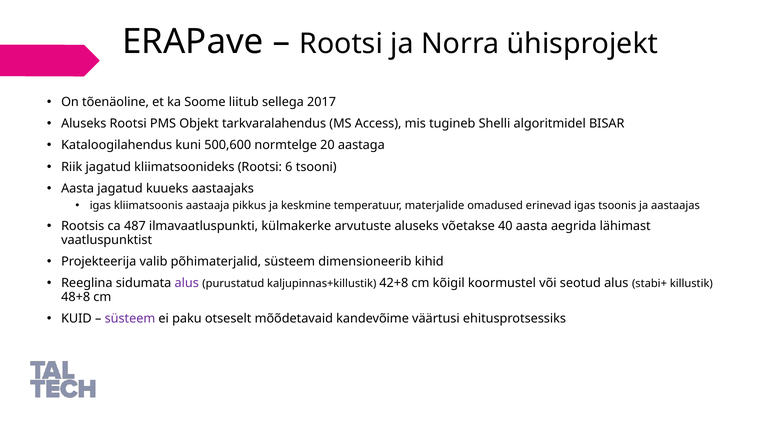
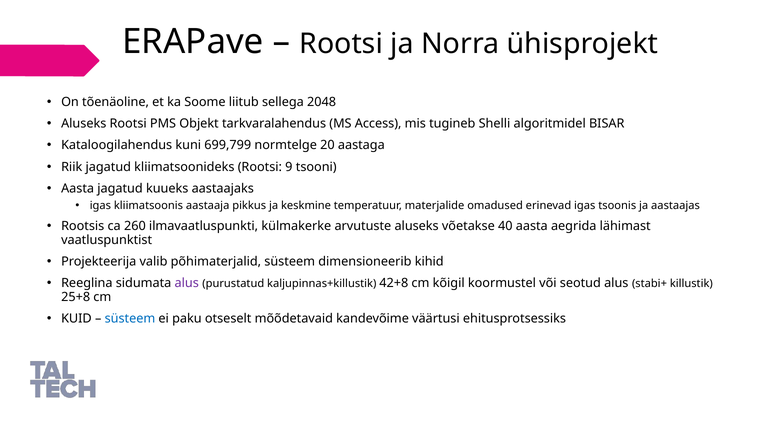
2017: 2017 -> 2048
500,600: 500,600 -> 699,799
6: 6 -> 9
487: 487 -> 260
48+8: 48+8 -> 25+8
süsteem at (130, 318) colour: purple -> blue
